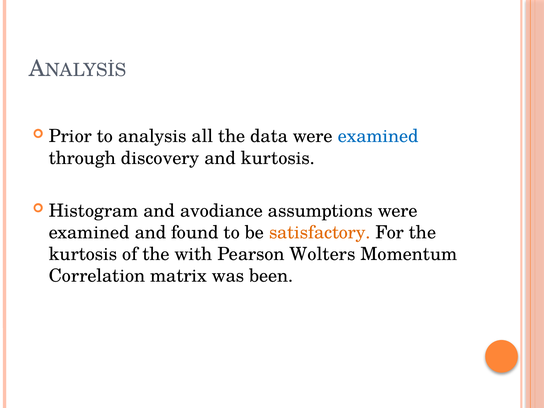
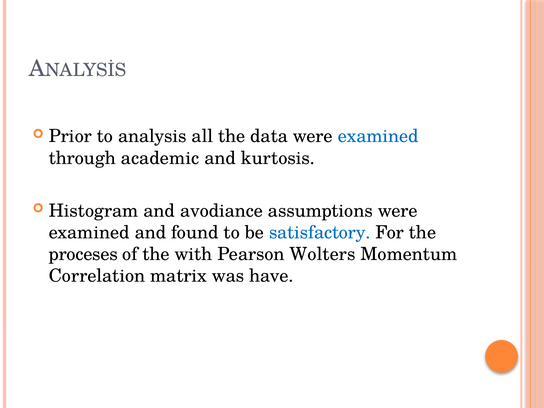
discovery: discovery -> academic
satisfactory colour: orange -> blue
kurtosis at (83, 254): kurtosis -> proceses
been: been -> have
